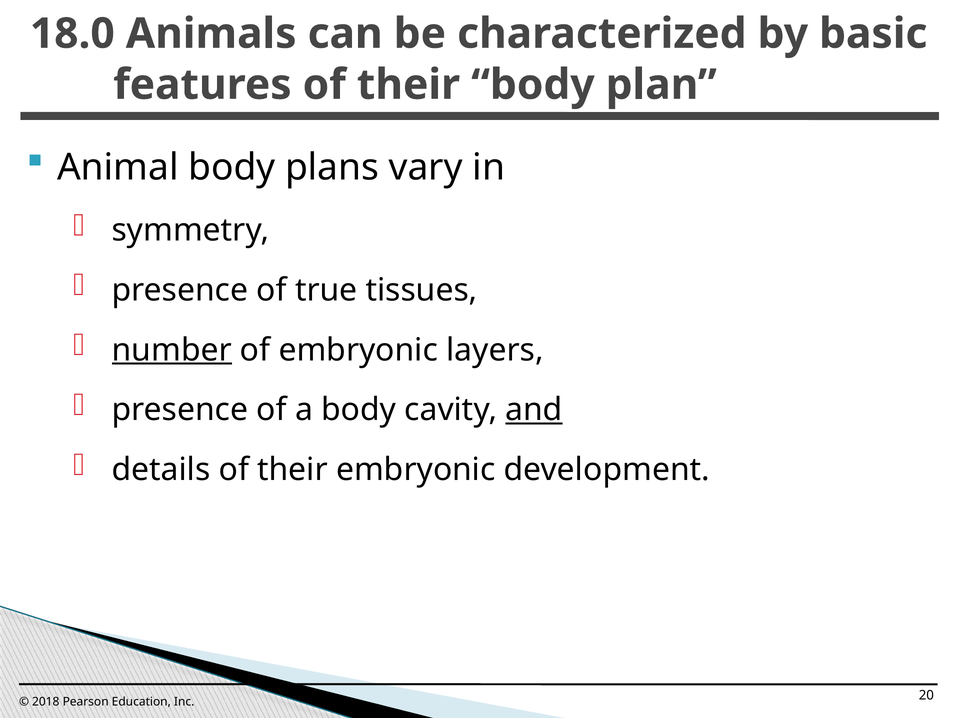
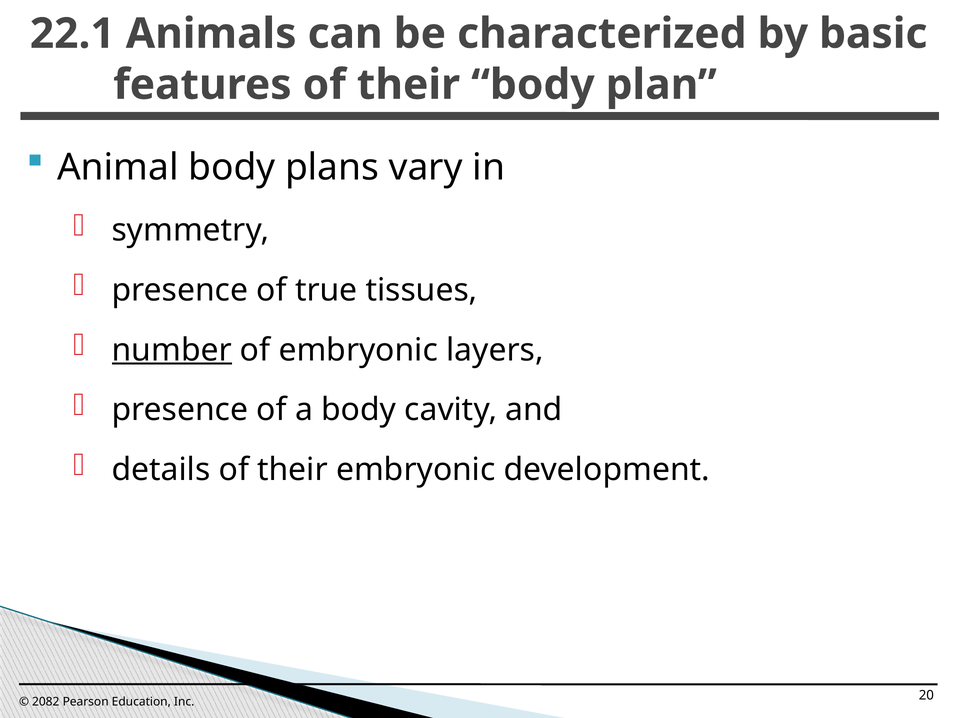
18.0: 18.0 -> 22.1
and underline: present -> none
2018: 2018 -> 2082
